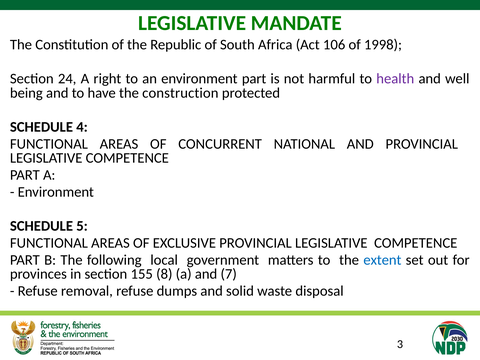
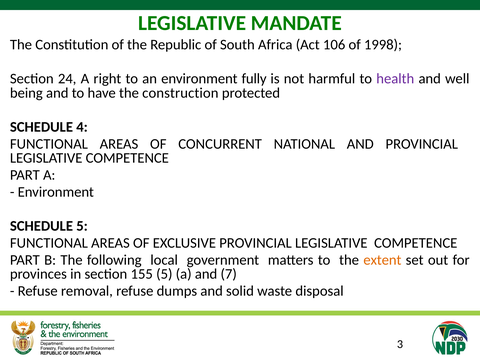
environment part: part -> fully
extent colour: blue -> orange
155 8: 8 -> 5
